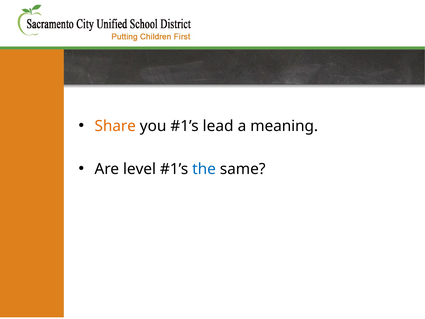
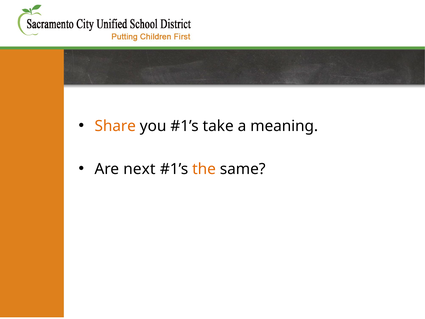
lead: lead -> take
level: level -> next
the colour: blue -> orange
